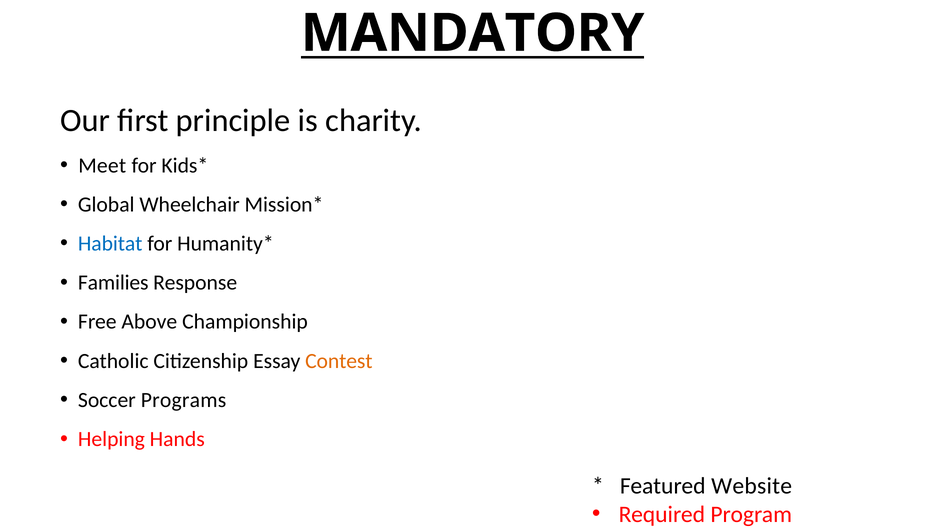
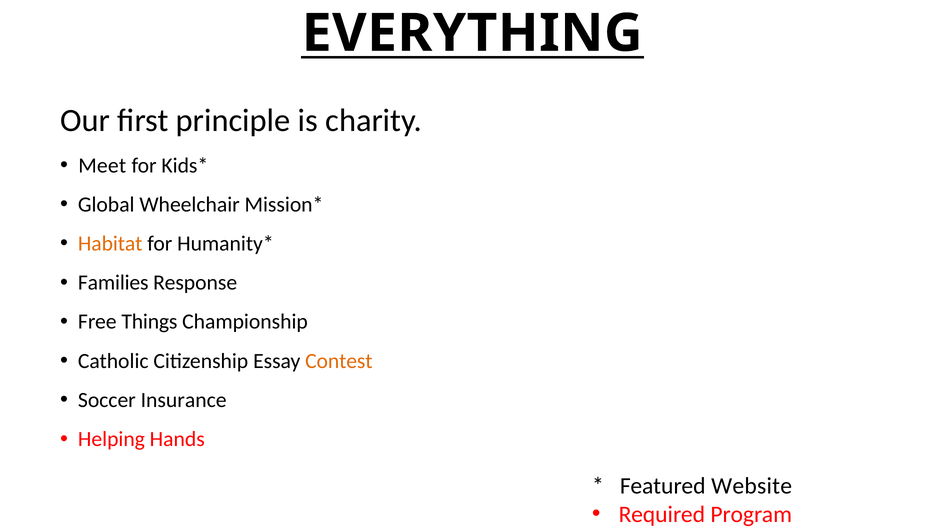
MANDATORY: MANDATORY -> EVERYTHING
Habitat colour: blue -> orange
Above: Above -> Things
Programs: Programs -> Insurance
